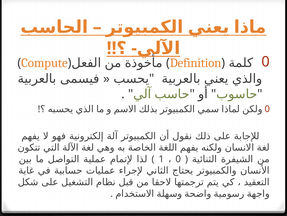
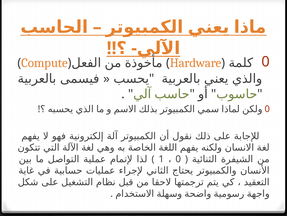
Definition: Definition -> Hardware
